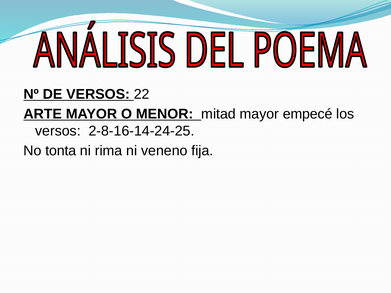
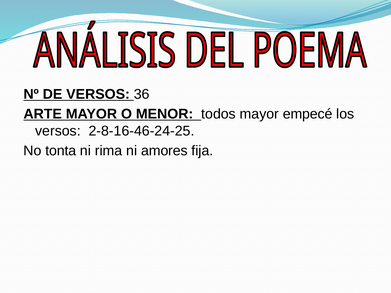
22: 22 -> 36
mitad: mitad -> todos
2-8-16-14-24-25: 2-8-16-14-24-25 -> 2-8-16-46-24-25
veneno: veneno -> amores
